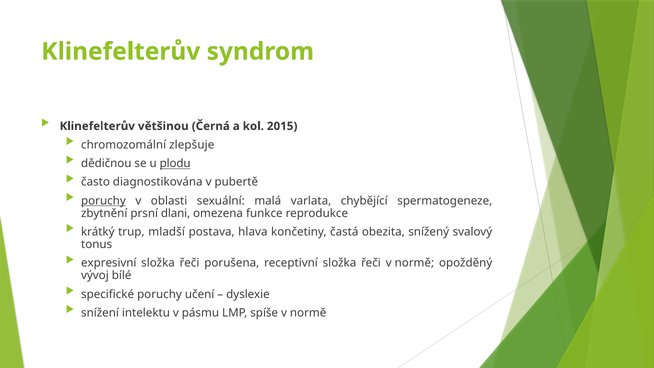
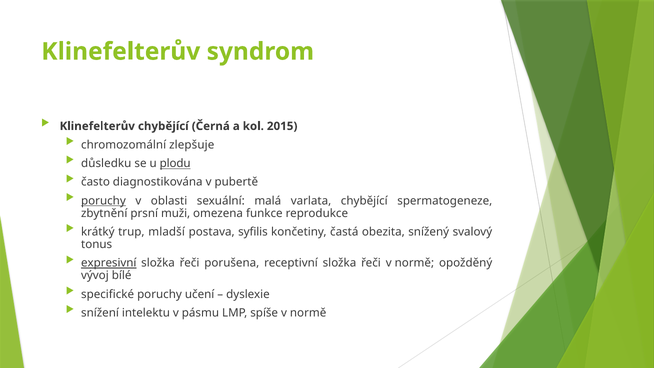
Klinefelterův většinou: většinou -> chybějící
dědičnou: dědičnou -> důsledku
dlani: dlani -> muži
hlava: hlava -> syfilis
expresivní underline: none -> present
